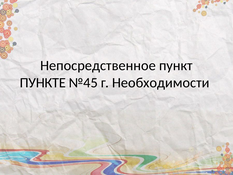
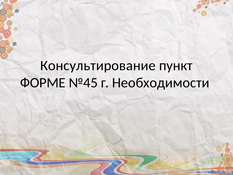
Непосредственное: Непосредственное -> Консультирование
ПУНКТЕ: ПУНКТЕ -> ФОРМЕ
